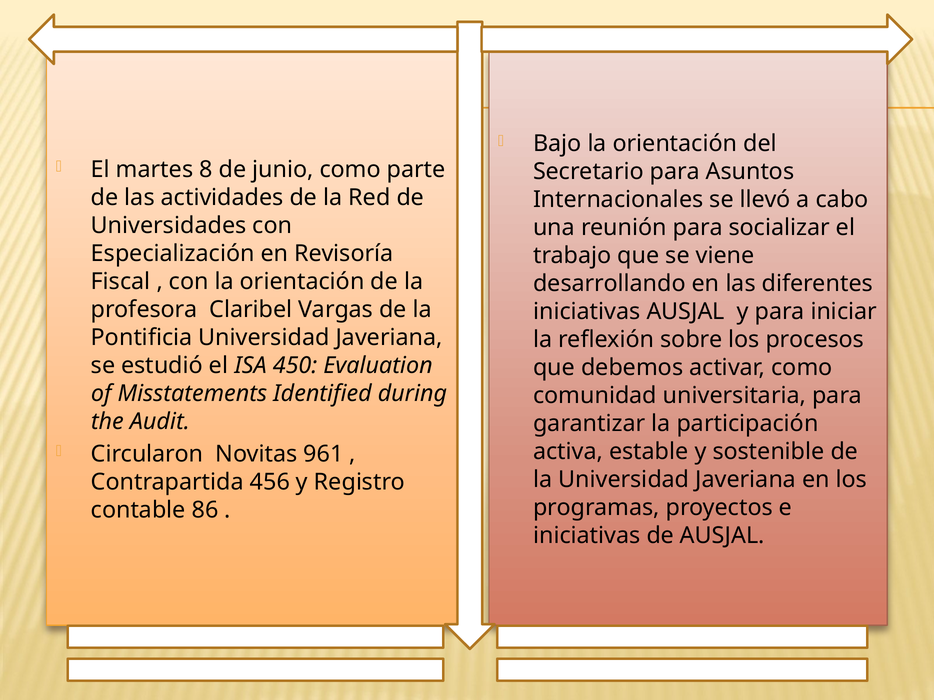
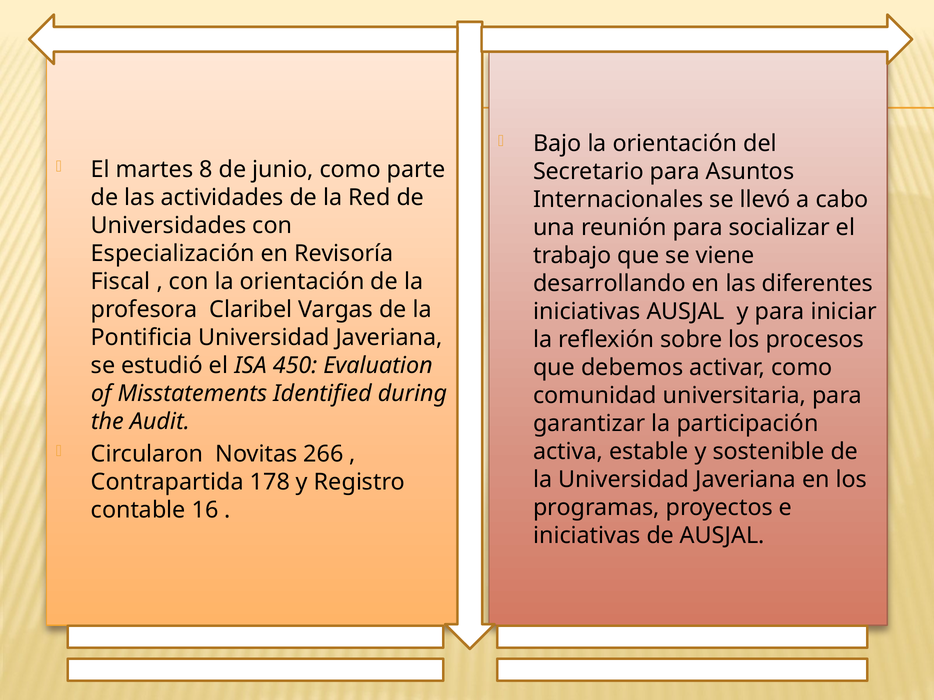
961: 961 -> 266
456: 456 -> 178
86: 86 -> 16
